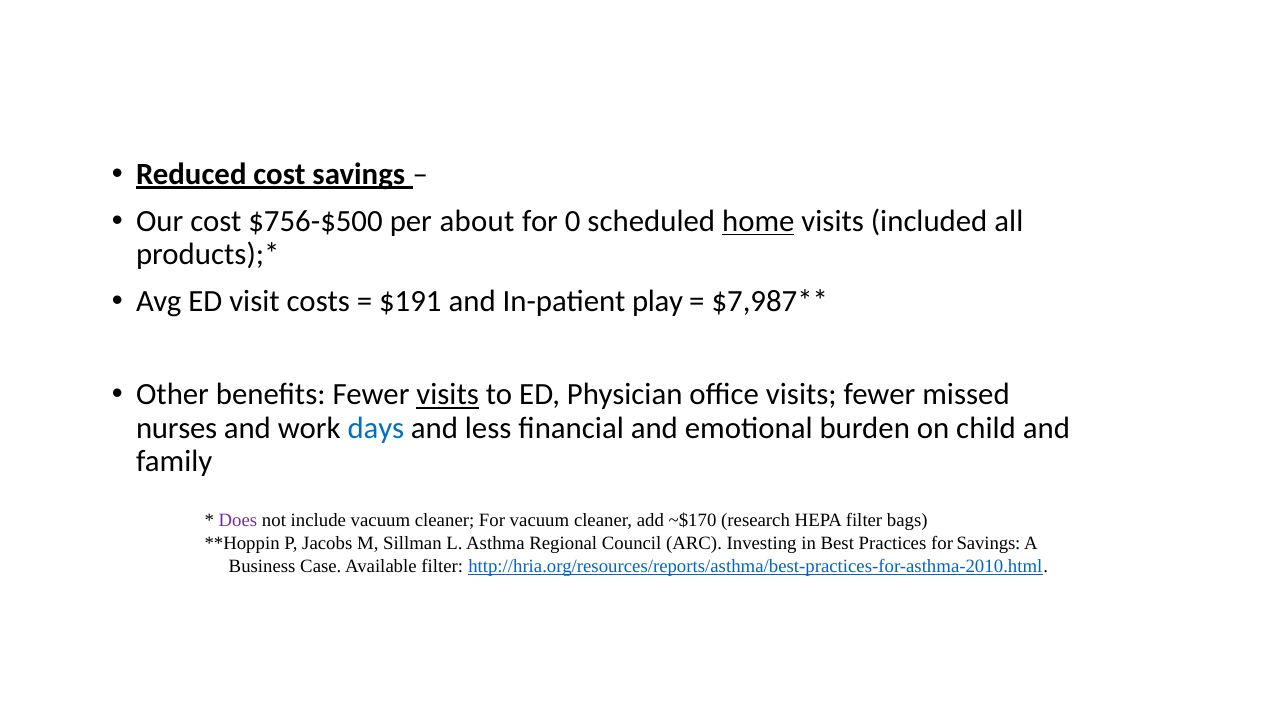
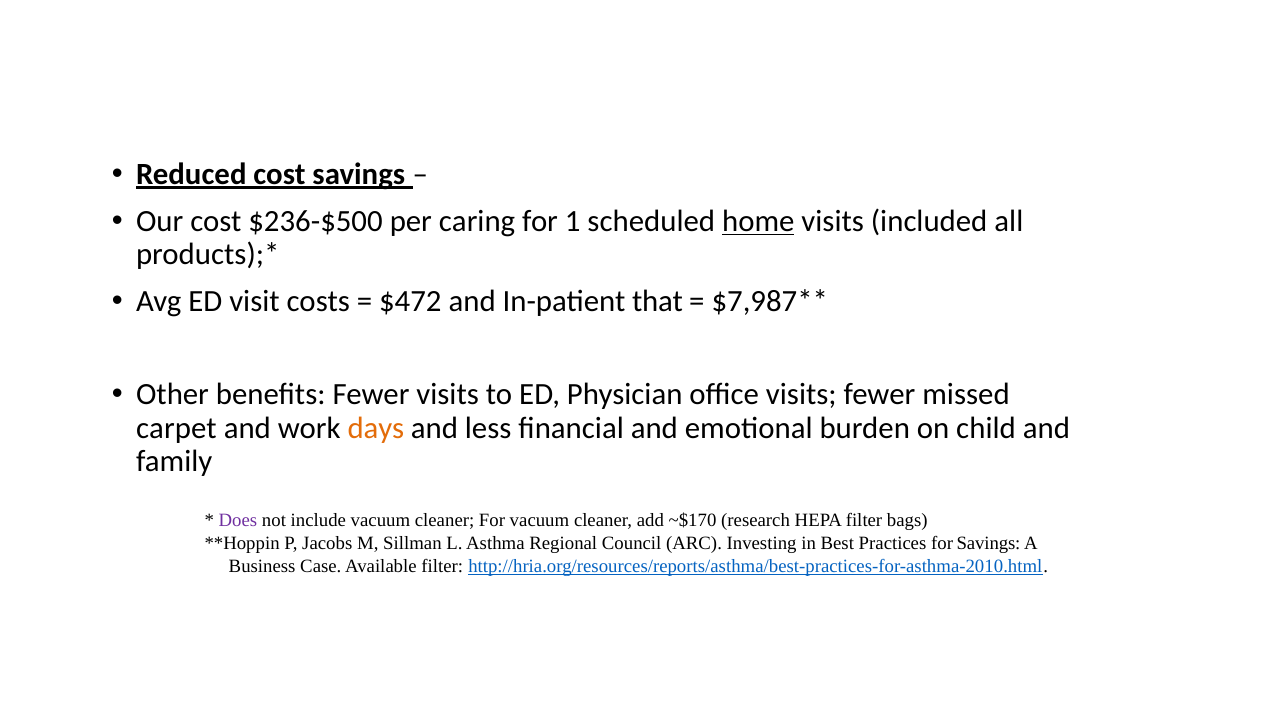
$756-$500: $756-$500 -> $236-$500
about: about -> caring
0: 0 -> 1
$191: $191 -> $472
play: play -> that
visits at (448, 395) underline: present -> none
nurses: nurses -> carpet
days colour: blue -> orange
